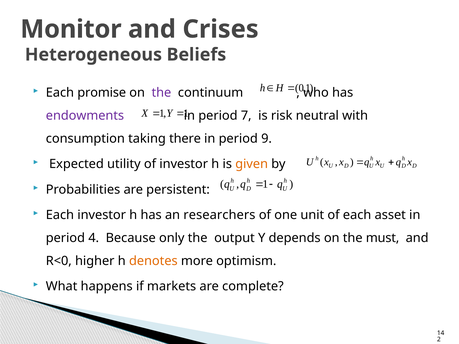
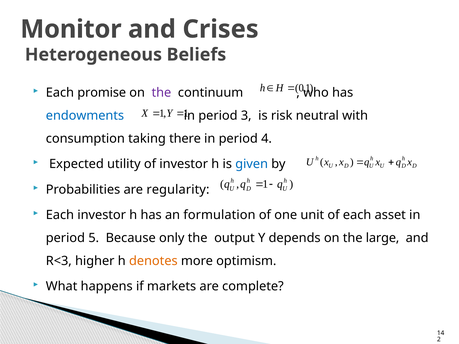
endowments colour: purple -> blue
7: 7 -> 3
9: 9 -> 4
given colour: orange -> blue
persistent: persistent -> regularity
researchers: researchers -> formulation
4: 4 -> 5
must: must -> large
R<0: R<0 -> R<3
